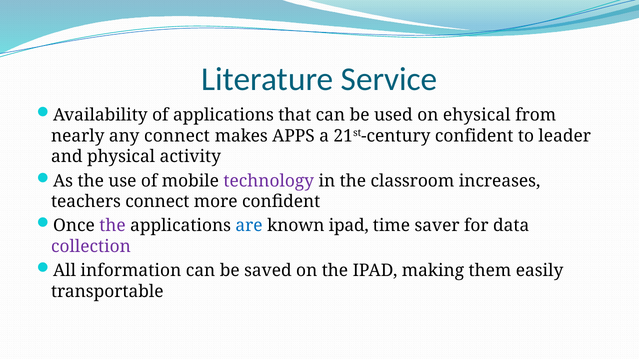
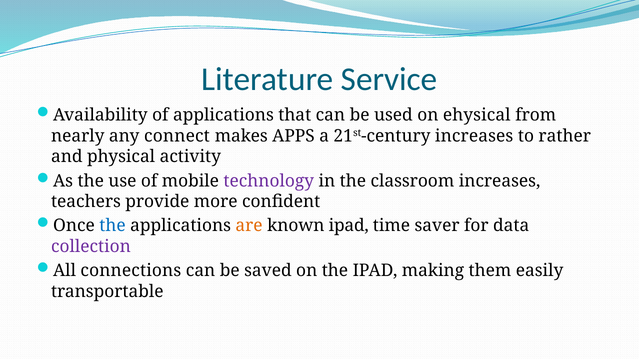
21st-century confident: confident -> increases
leader: leader -> rather
teachers connect: connect -> provide
the at (113, 226) colour: purple -> blue
are colour: blue -> orange
information: information -> connections
